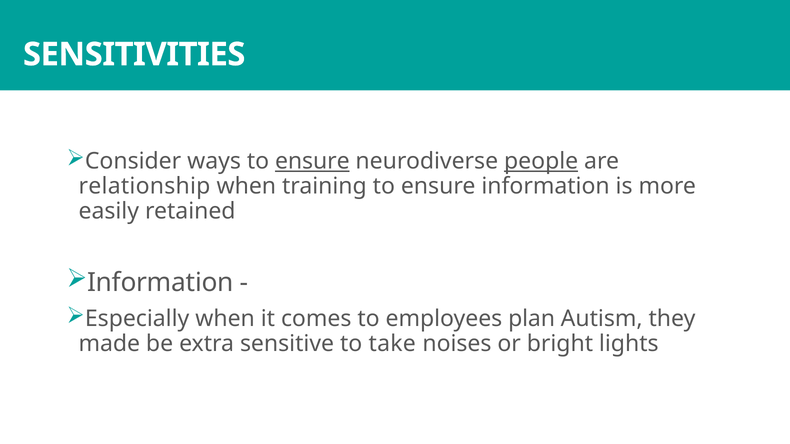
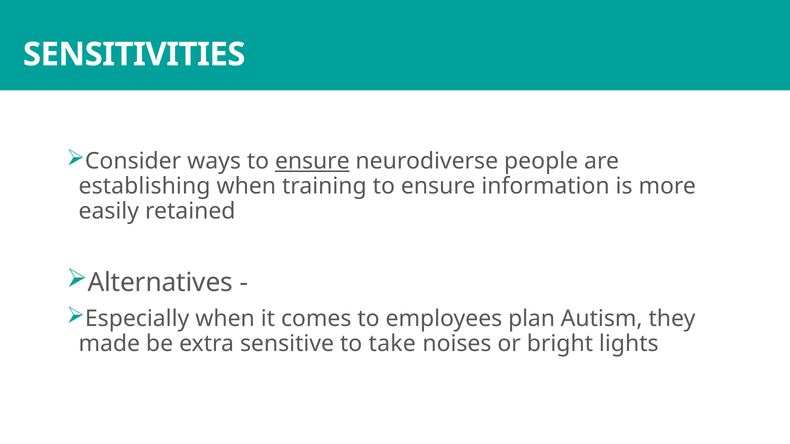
people underline: present -> none
relationship: relationship -> establishing
Information at (160, 283): Information -> Alternatives
